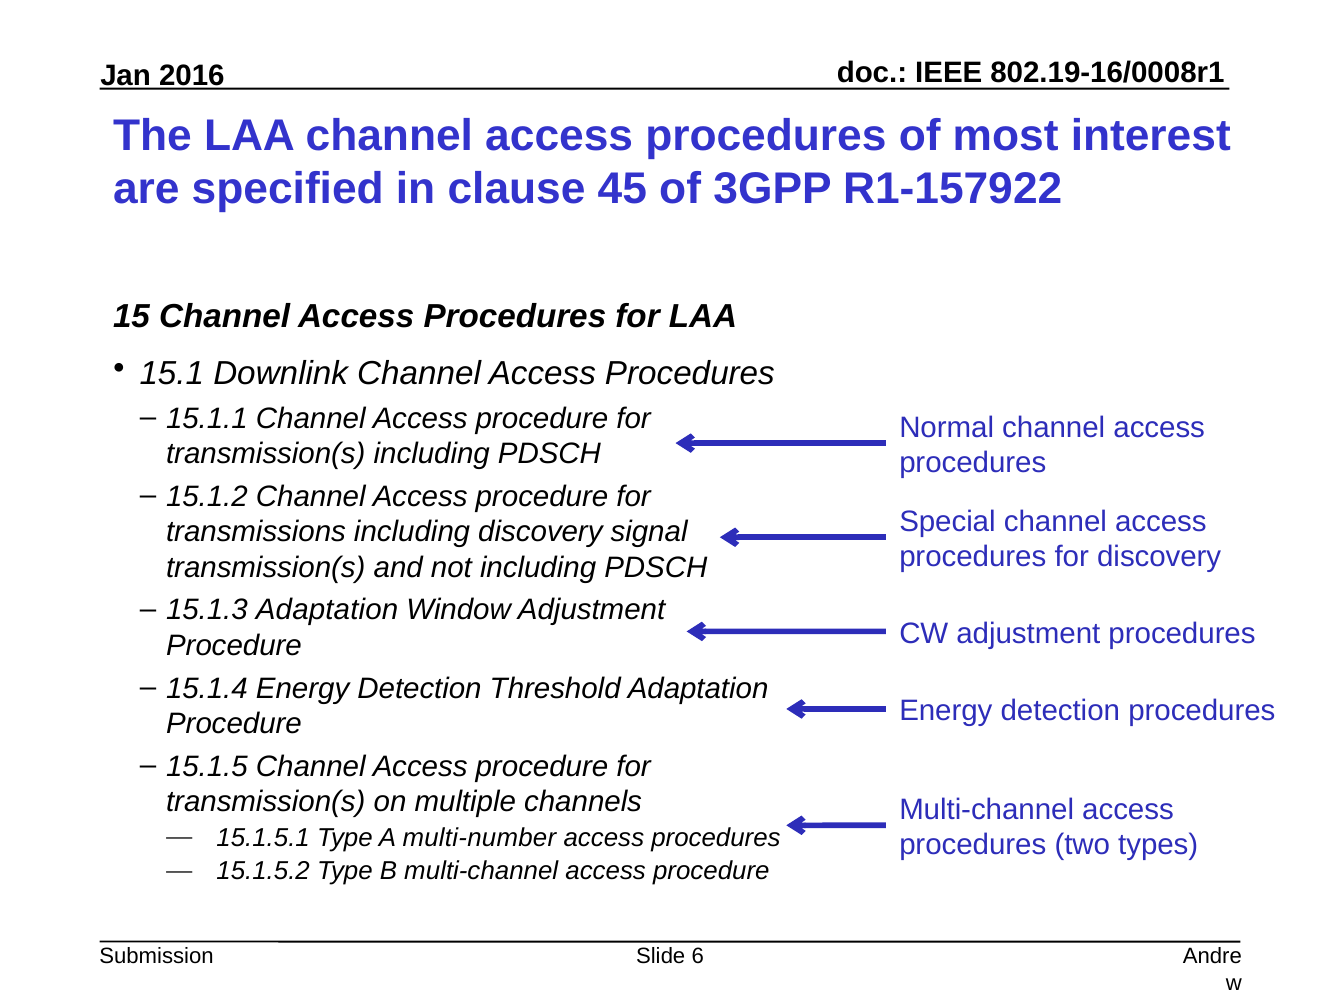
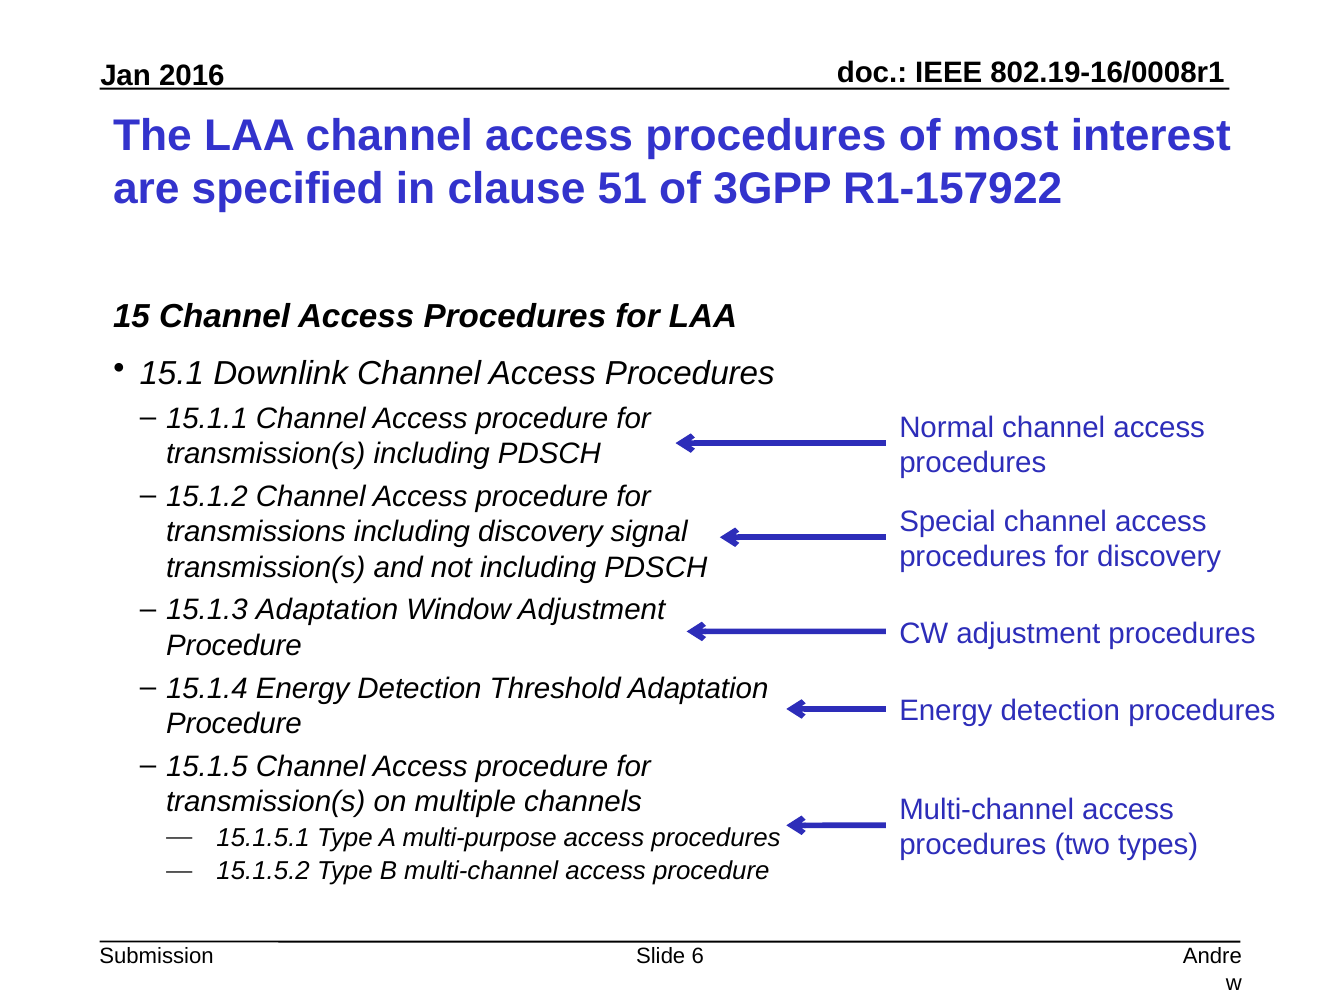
45: 45 -> 51
multi-number: multi-number -> multi-purpose
